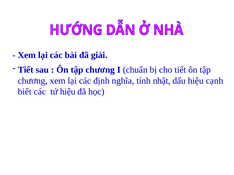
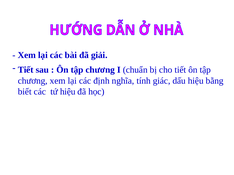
nhật: nhật -> giác
cạnh: cạnh -> bằng
